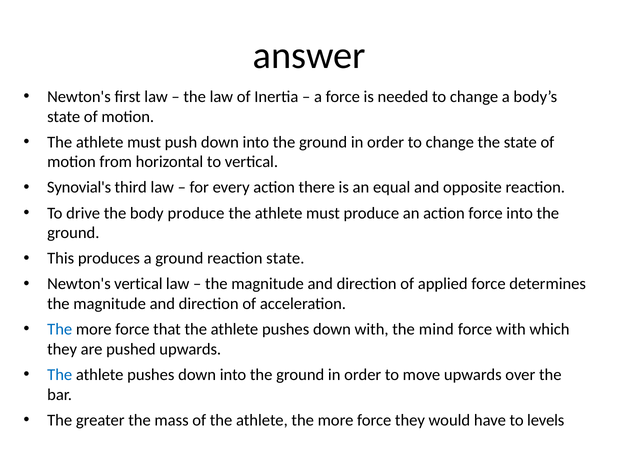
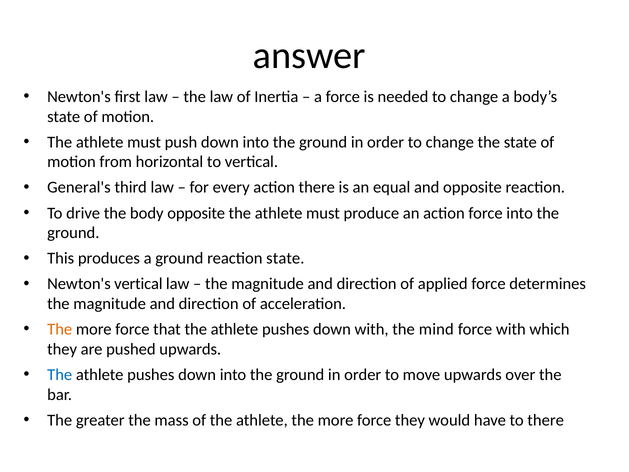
Synovial's: Synovial's -> General's
body produce: produce -> opposite
The at (60, 329) colour: blue -> orange
to levels: levels -> there
